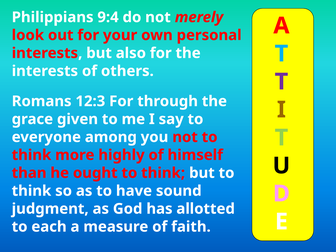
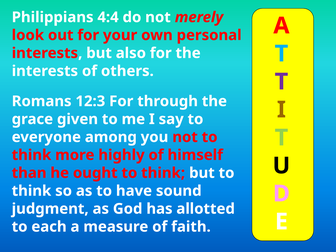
9:4: 9:4 -> 4:4
